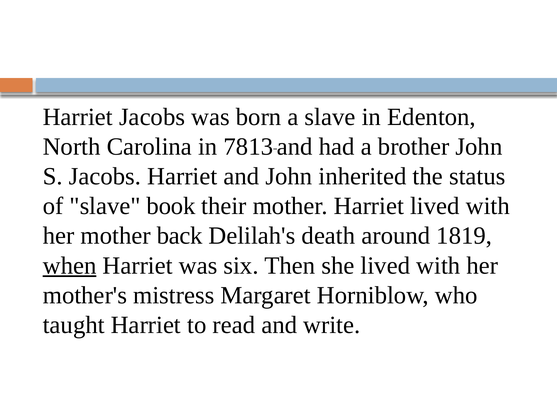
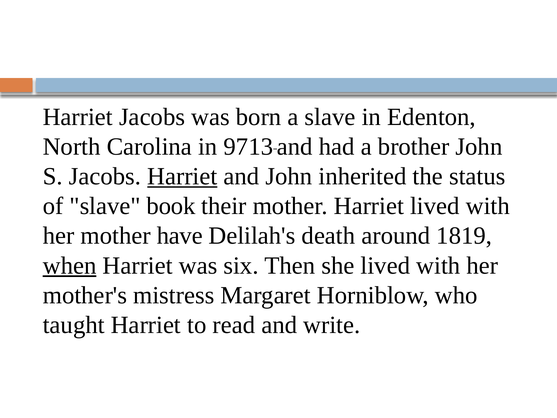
7813: 7813 -> 9713
Harriet at (182, 176) underline: none -> present
back: back -> have
